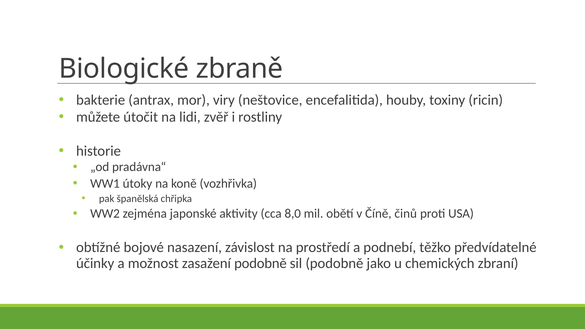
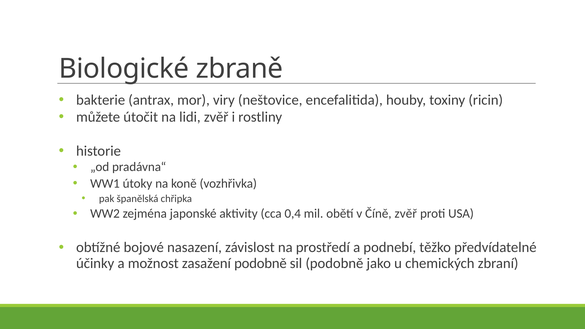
8,0: 8,0 -> 0,4
Číně činů: činů -> zvěř
